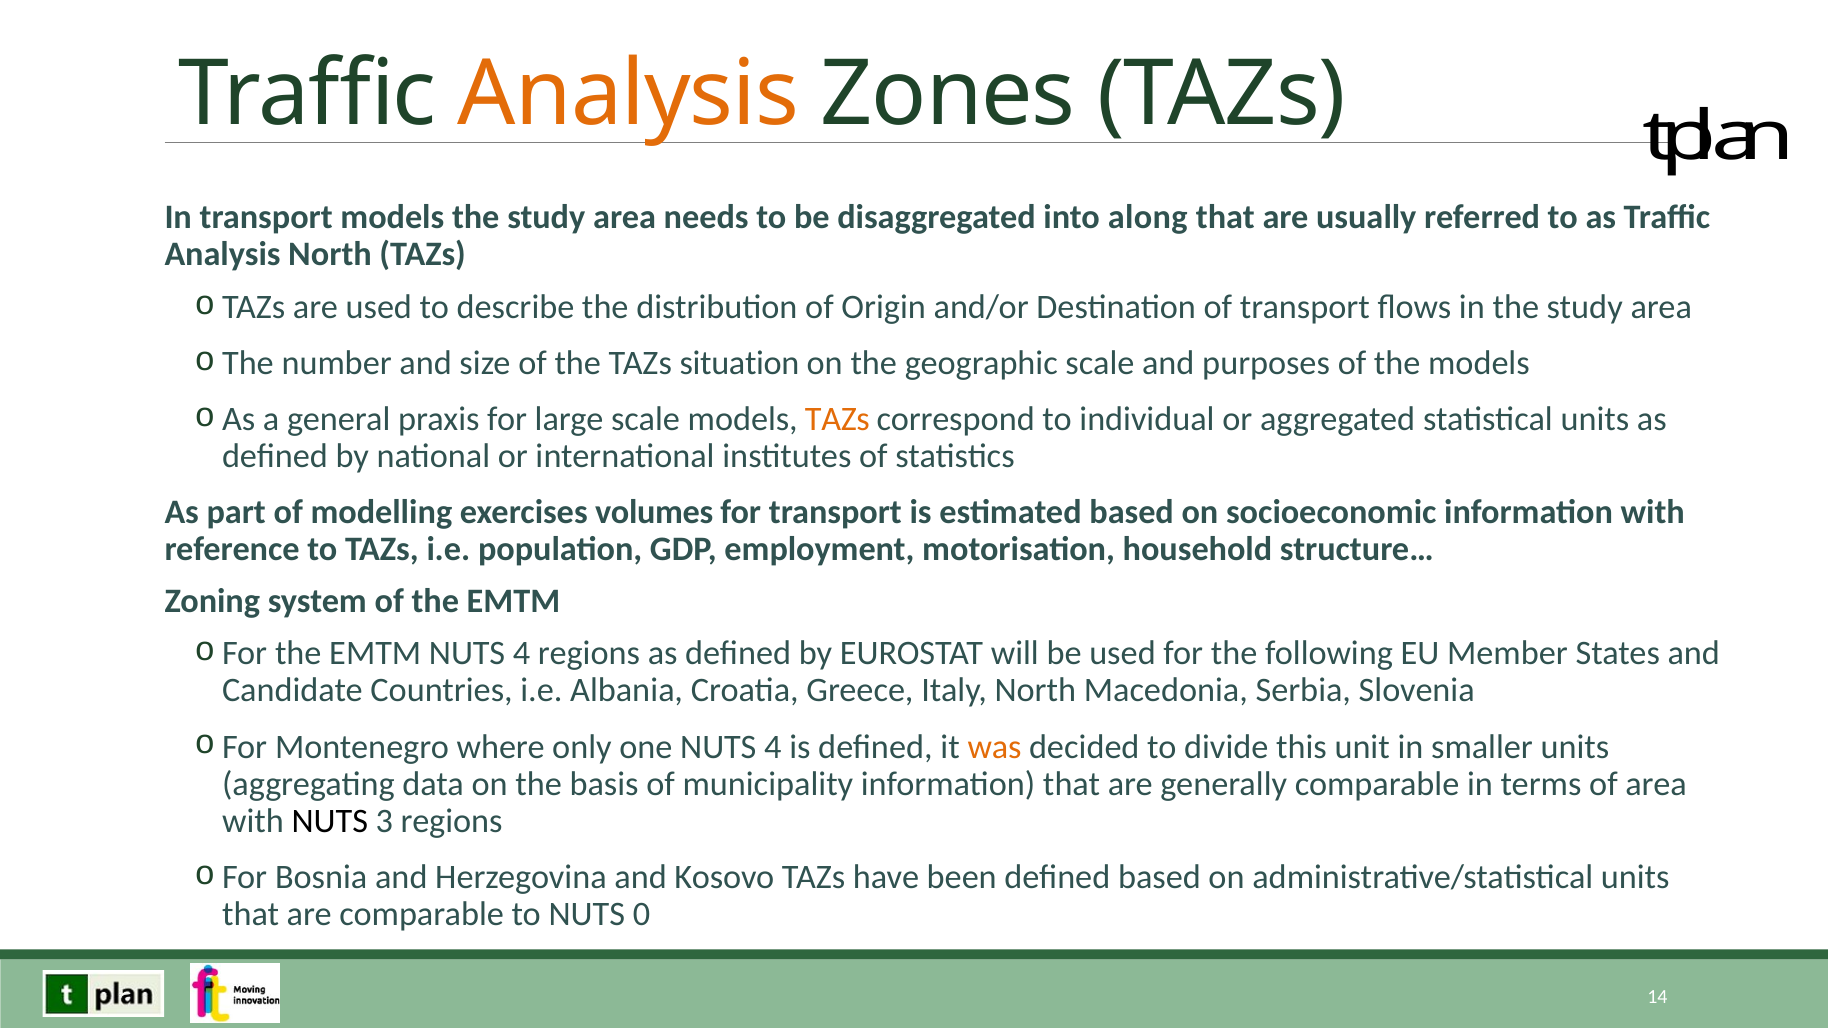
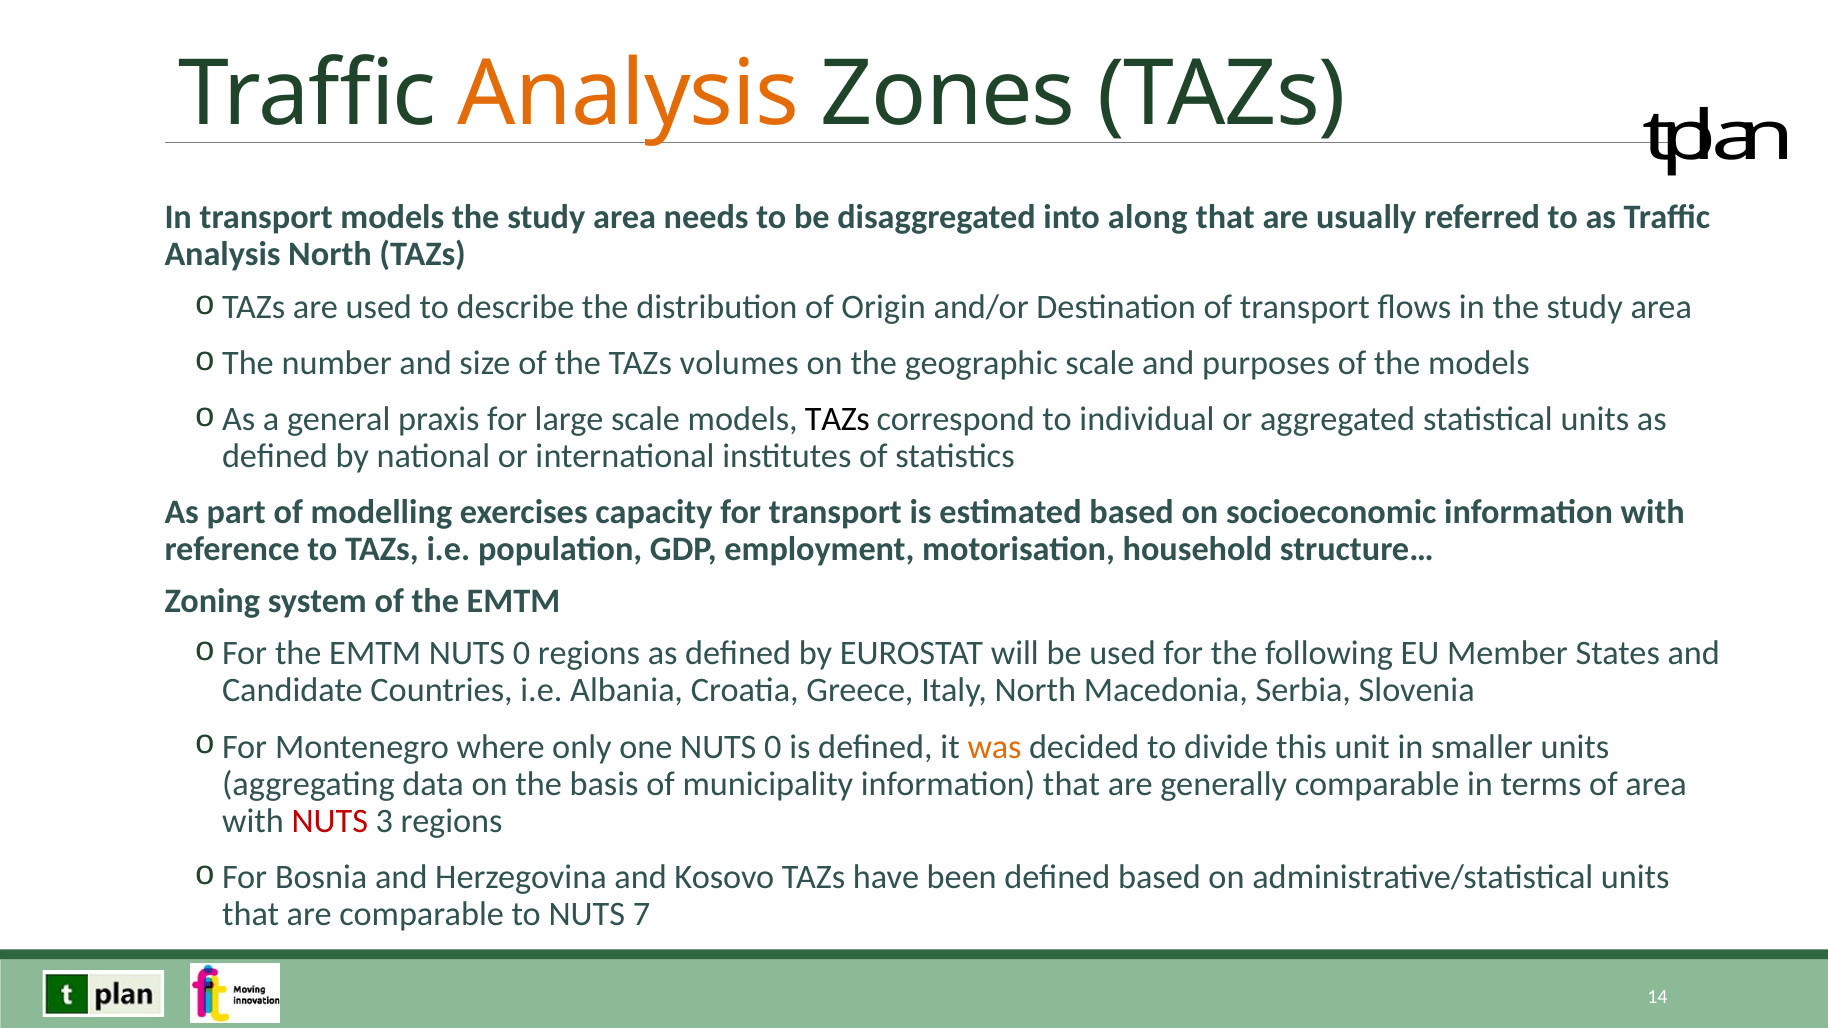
situation: situation -> volumes
TAZs at (837, 419) colour: orange -> black
volumes: volumes -> capacity
EMTM NUTS 4: 4 -> 0
one NUTS 4: 4 -> 0
NUTS at (330, 821) colour: black -> red
0: 0 -> 7
